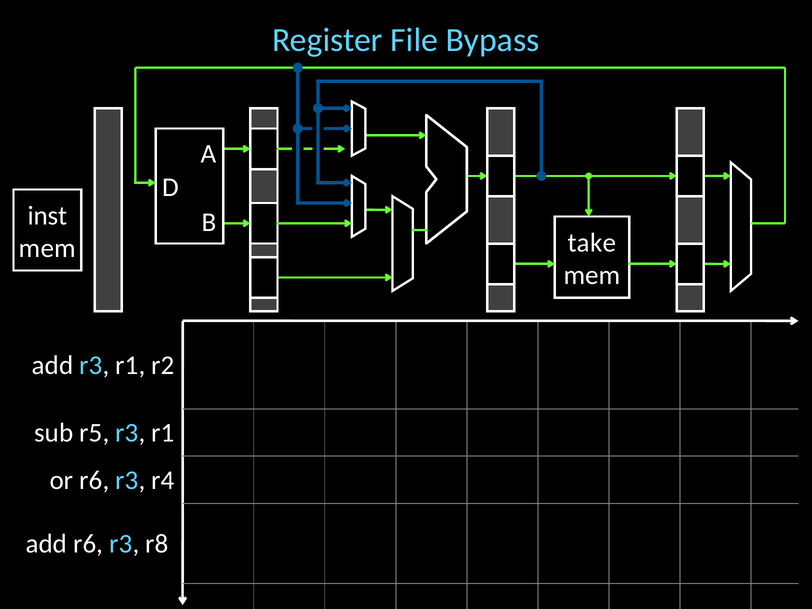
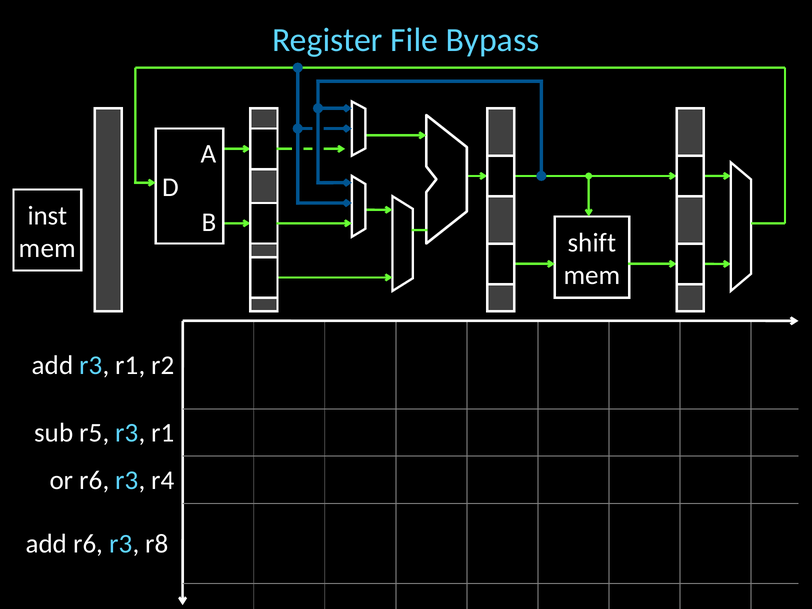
take: take -> shift
